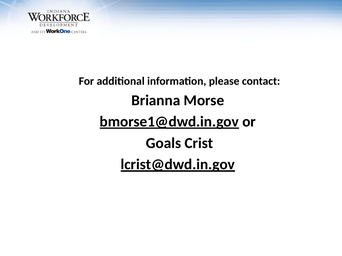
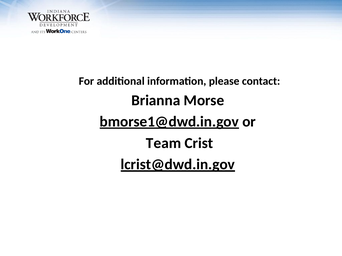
Goals: Goals -> Team
